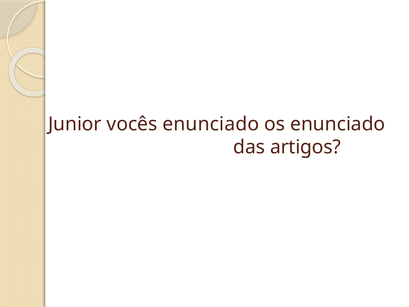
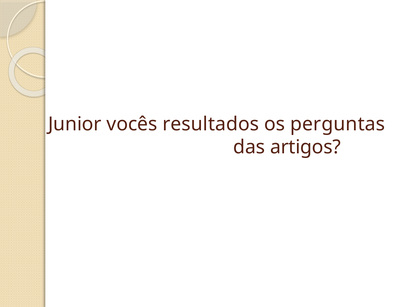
vocês enunciado: enunciado -> resultados
os enunciado: enunciado -> perguntas
